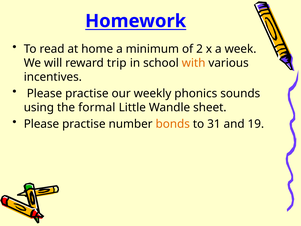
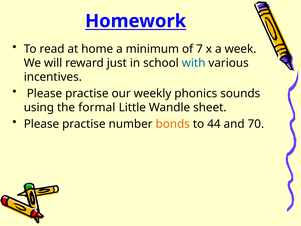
2: 2 -> 7
trip: trip -> just
with colour: orange -> blue
31: 31 -> 44
19: 19 -> 70
